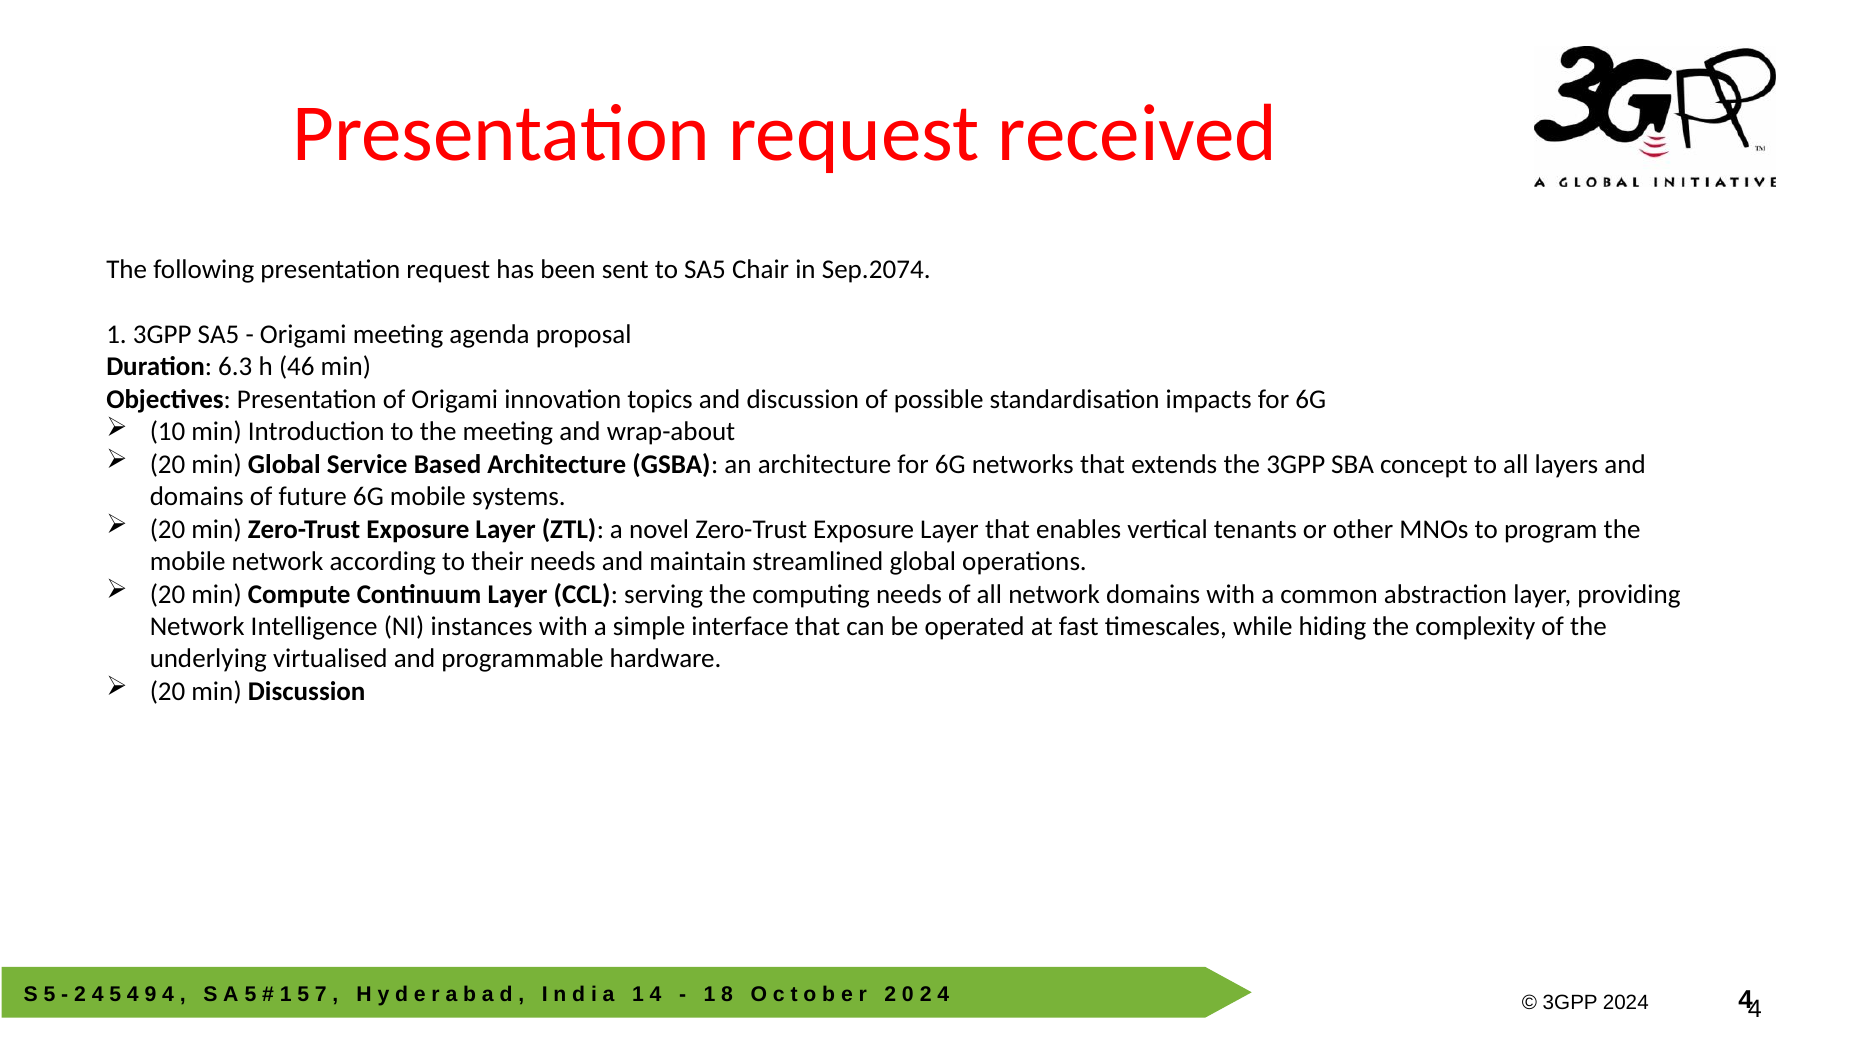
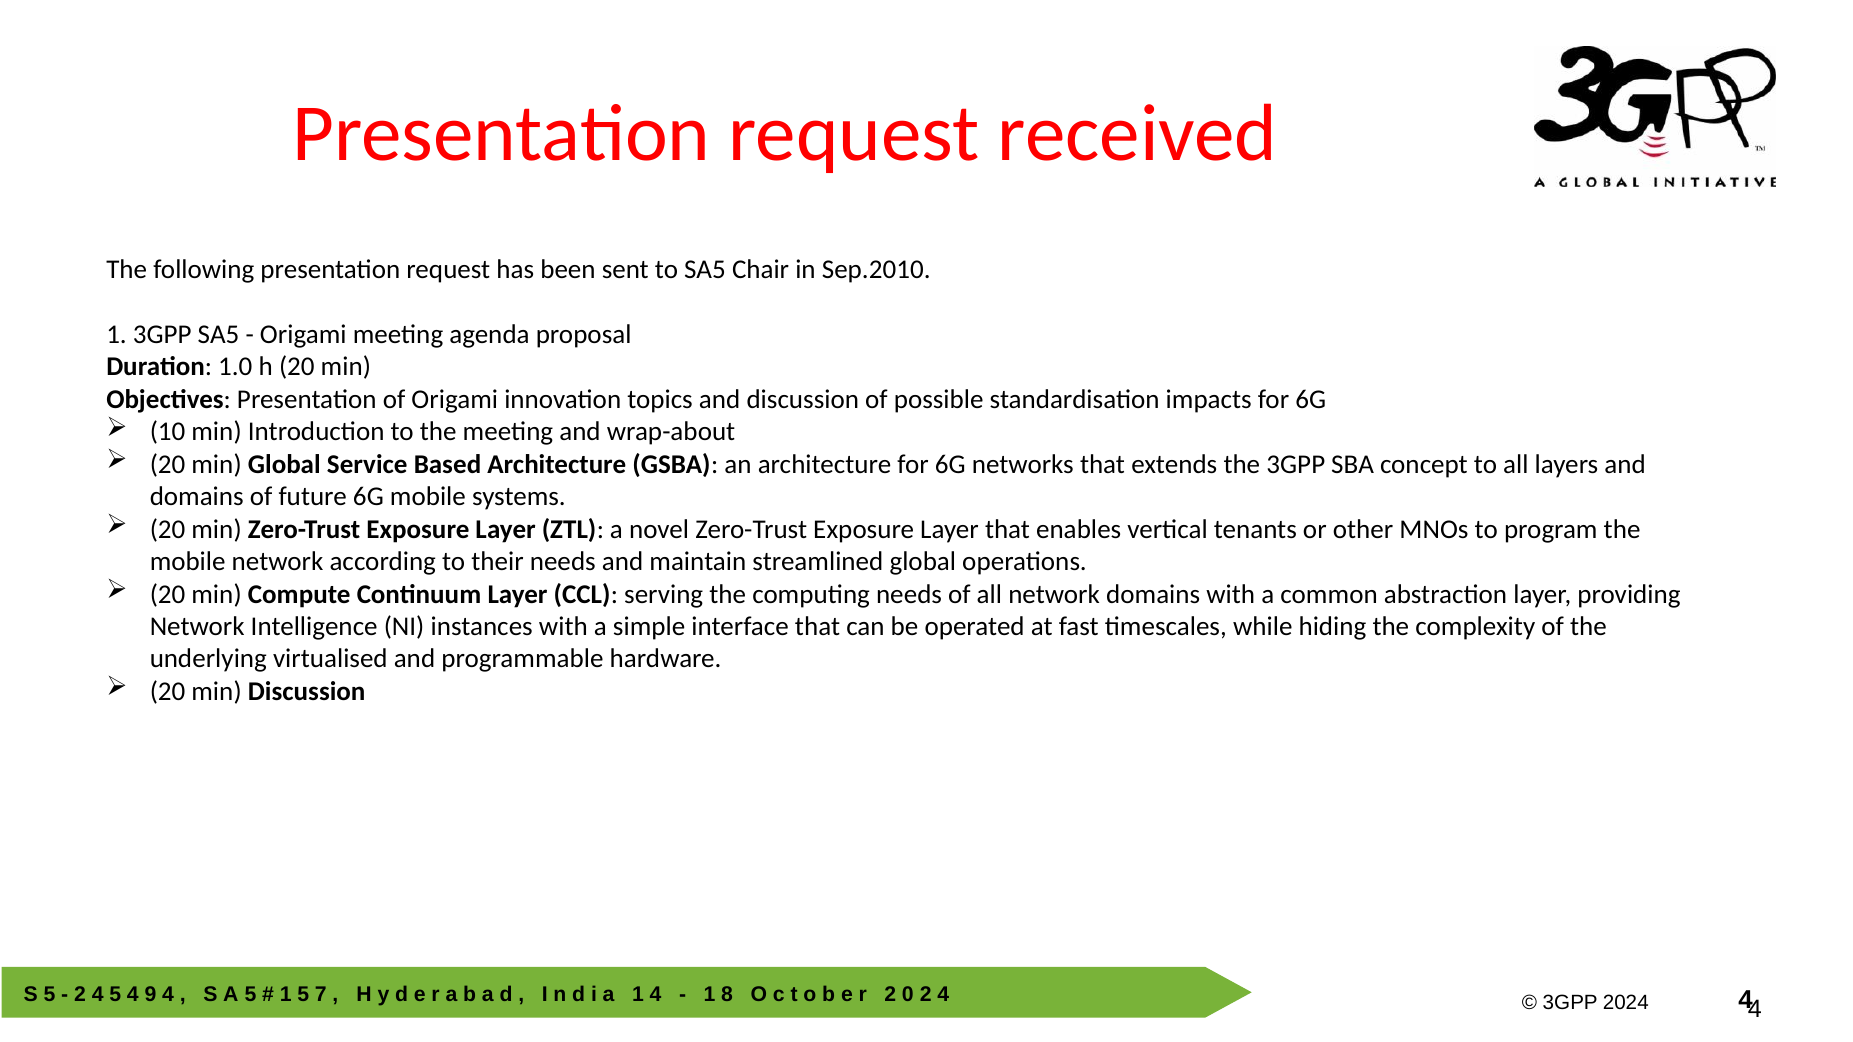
Sep.2074: Sep.2074 -> Sep.2010
6.3: 6.3 -> 1.0
h 46: 46 -> 20
